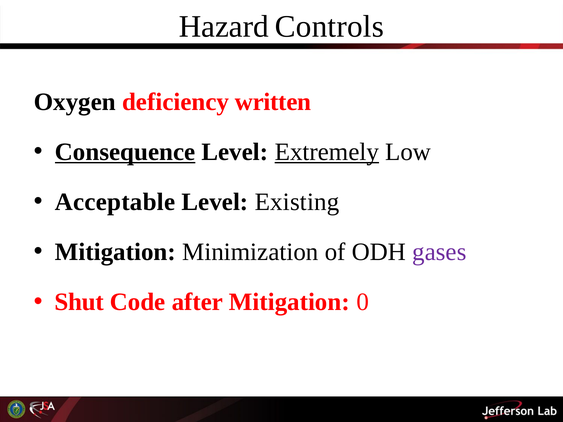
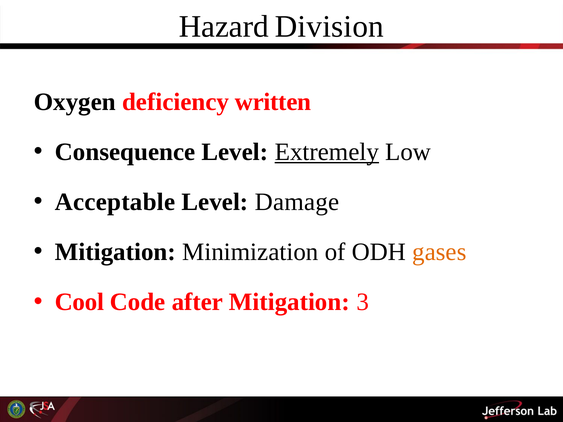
Controls: Controls -> Division
Consequence underline: present -> none
Existing: Existing -> Damage
gases colour: purple -> orange
Shut: Shut -> Cool
0: 0 -> 3
